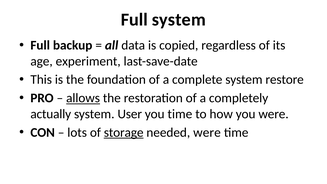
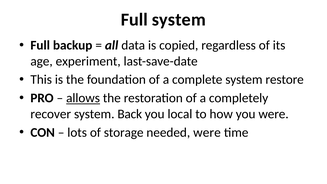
actually: actually -> recover
User: User -> Back
you time: time -> local
storage underline: present -> none
